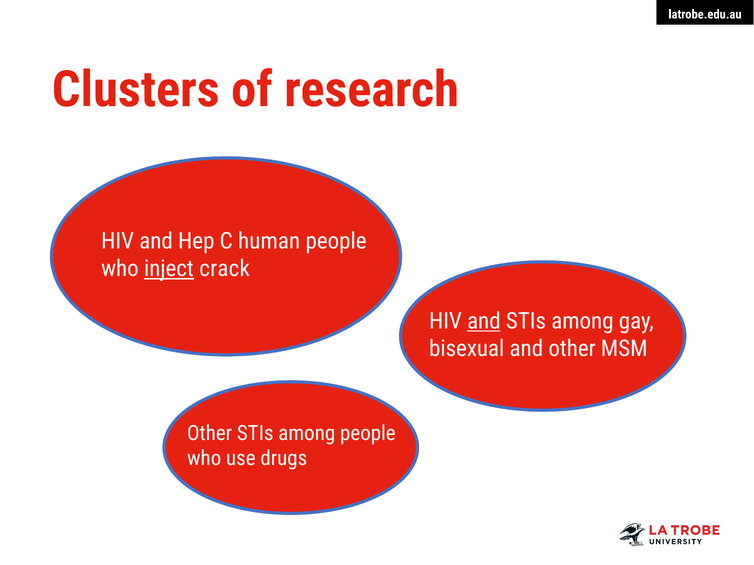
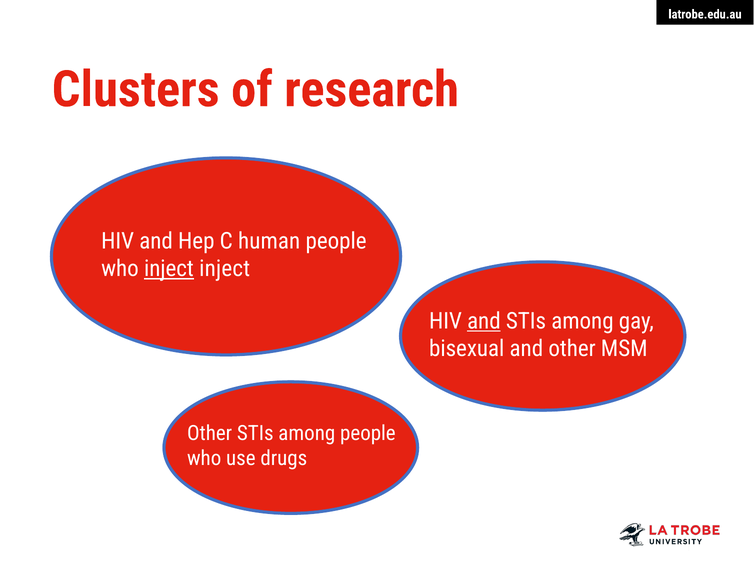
inject crack: crack -> inject
